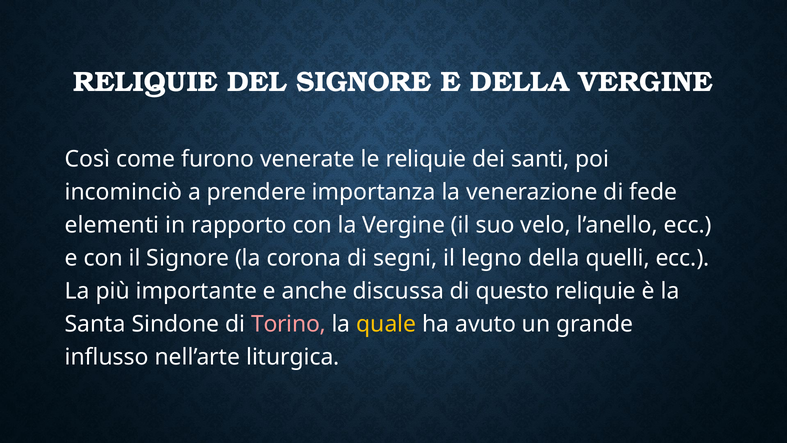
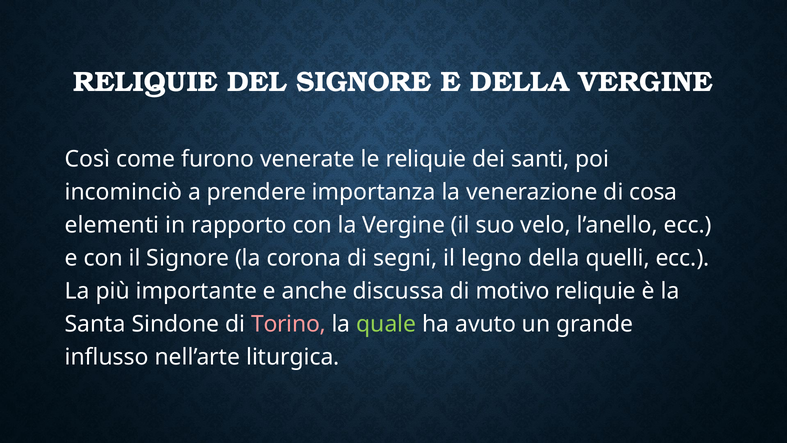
fede: fede -> cosa
questo: questo -> motivo
quale colour: yellow -> light green
